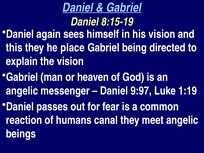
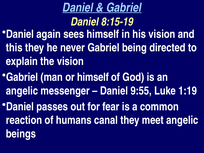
place: place -> never
or heaven: heaven -> himself
9:97: 9:97 -> 9:55
